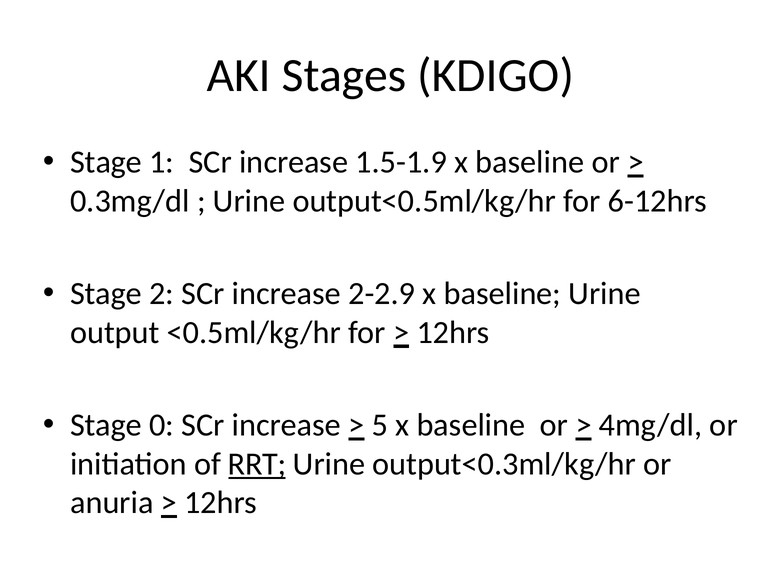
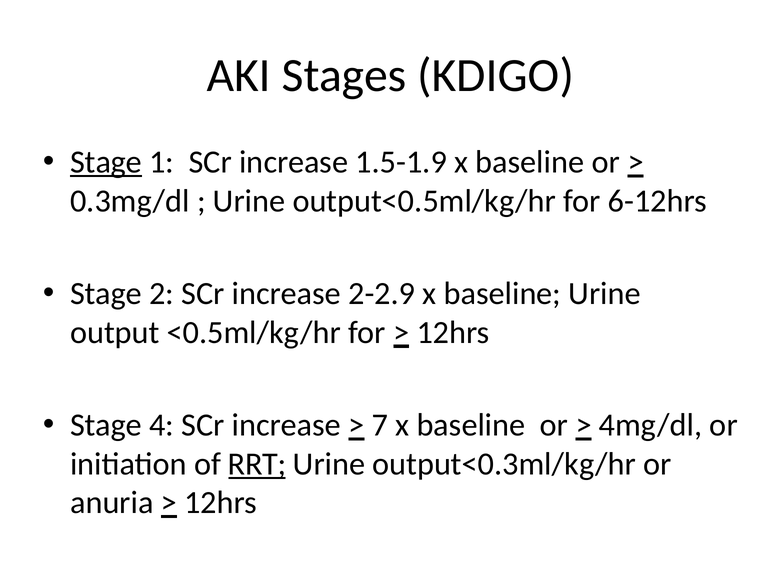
Stage at (106, 162) underline: none -> present
0: 0 -> 4
5: 5 -> 7
